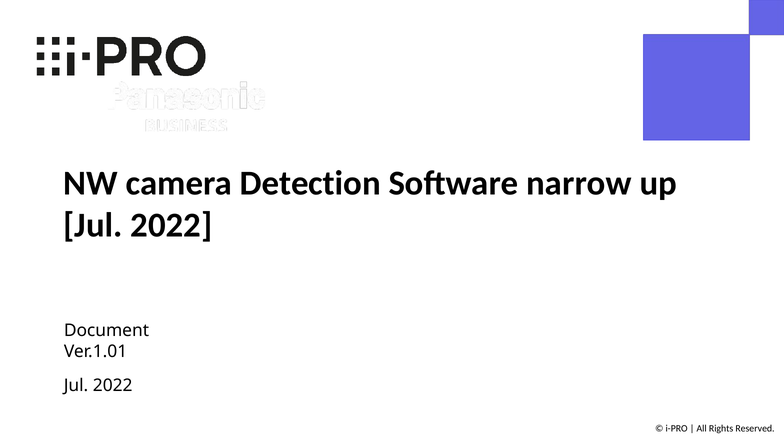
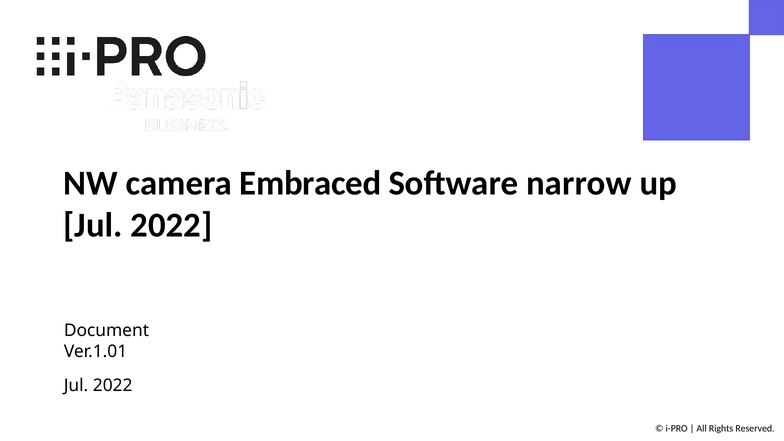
Detection: Detection -> Embraced
